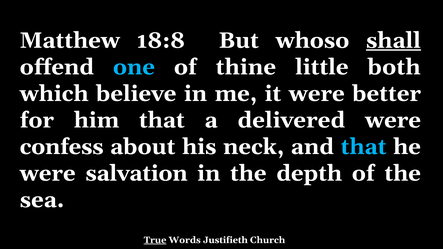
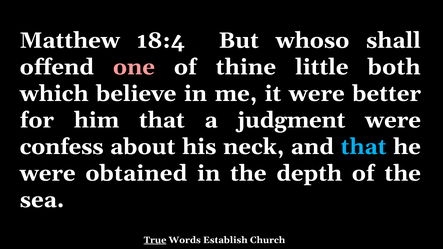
18:8: 18:8 -> 18:4
shall underline: present -> none
one colour: light blue -> pink
delivered: delivered -> judgment
salvation: salvation -> obtained
Justifieth: Justifieth -> Establish
